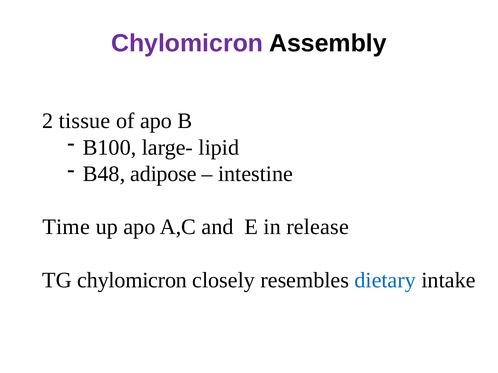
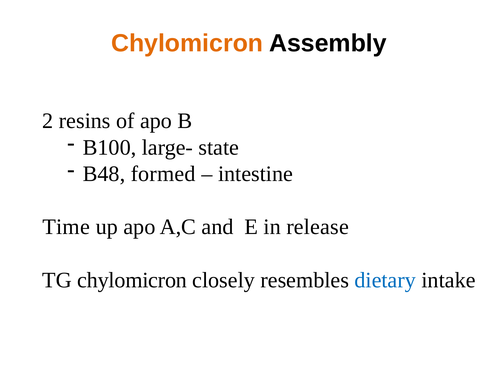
Chylomicron at (187, 43) colour: purple -> orange
tissue: tissue -> resins
lipid: lipid -> state
adipose: adipose -> formed
